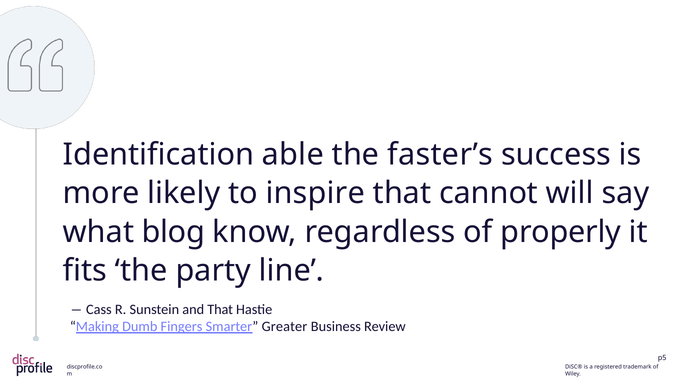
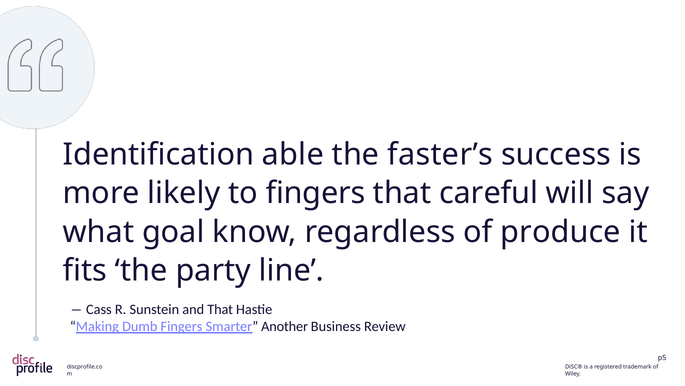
to inspire: inspire -> fingers
cannot: cannot -> careful
blog: blog -> goal
properly: properly -> produce
Greater: Greater -> Another
